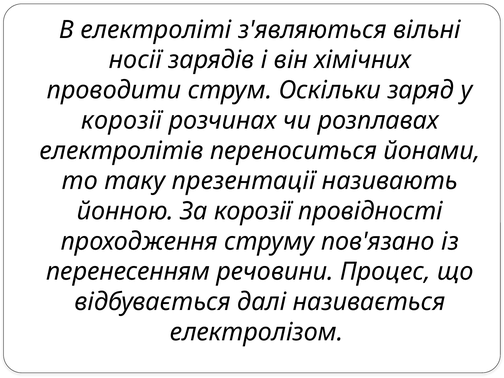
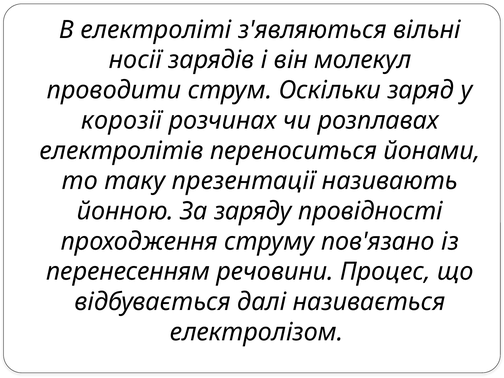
хімічних: хімічних -> молекул
За корозії: корозії -> заряду
